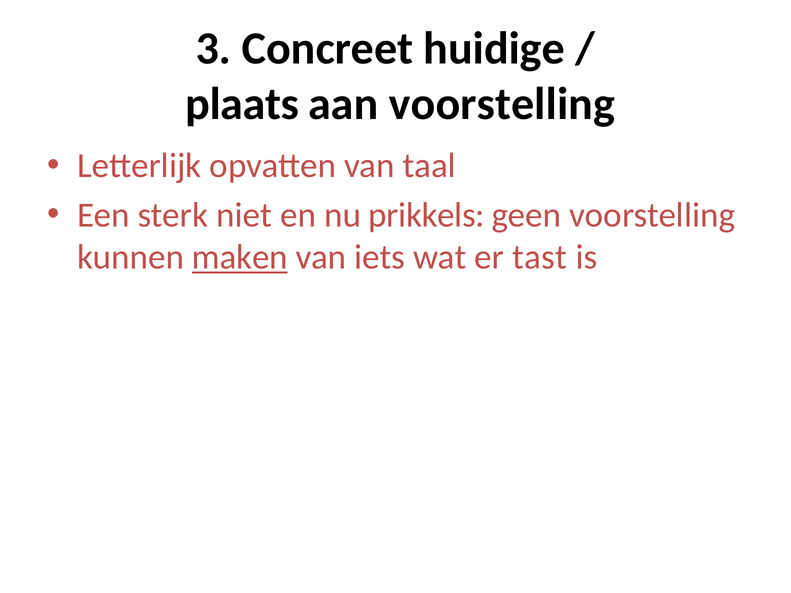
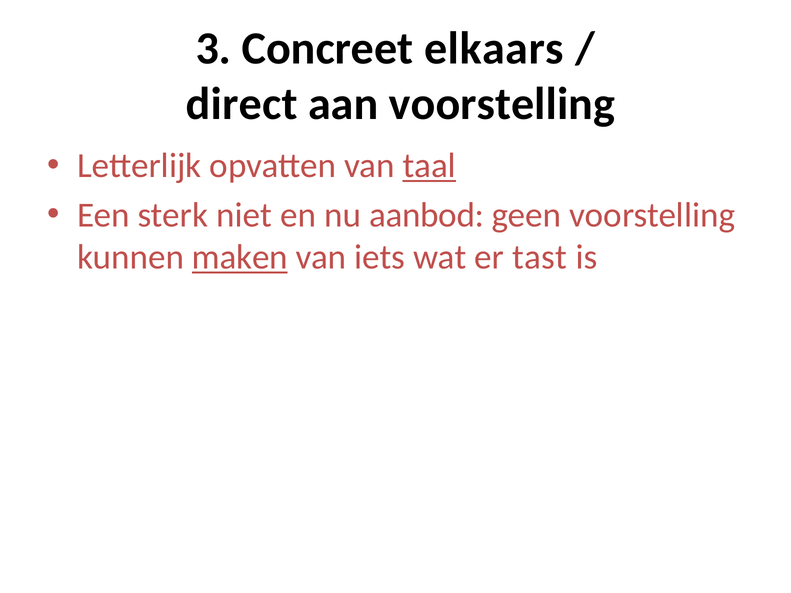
huidige: huidige -> elkaars
plaats: plaats -> direct
taal underline: none -> present
prikkels: prikkels -> aanbod
